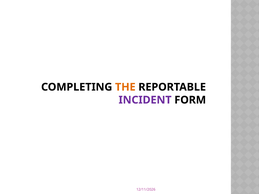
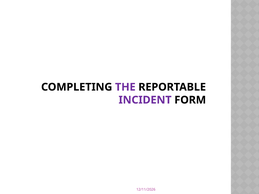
THE colour: orange -> purple
